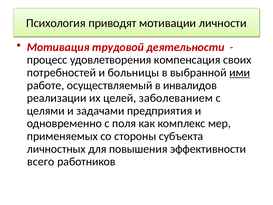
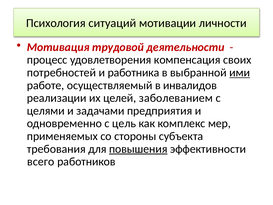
приводят: приводят -> ситуаций
больницы: больницы -> работника
поля: поля -> цель
личностных: личностных -> требования
повышения underline: none -> present
